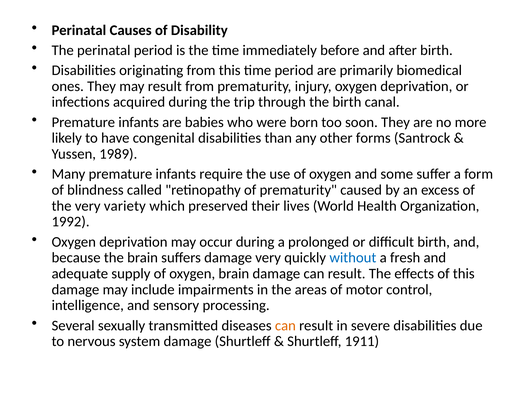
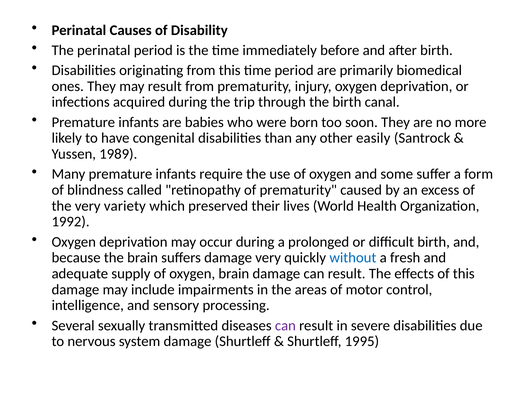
forms: forms -> easily
can at (285, 325) colour: orange -> purple
1911: 1911 -> 1995
